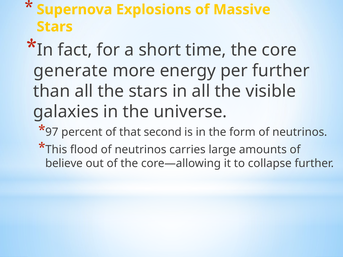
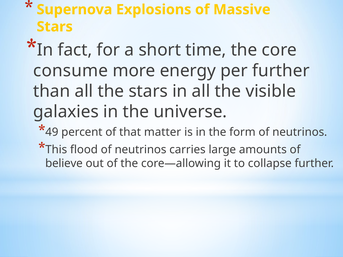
generate: generate -> consume
97: 97 -> 49
second: second -> matter
